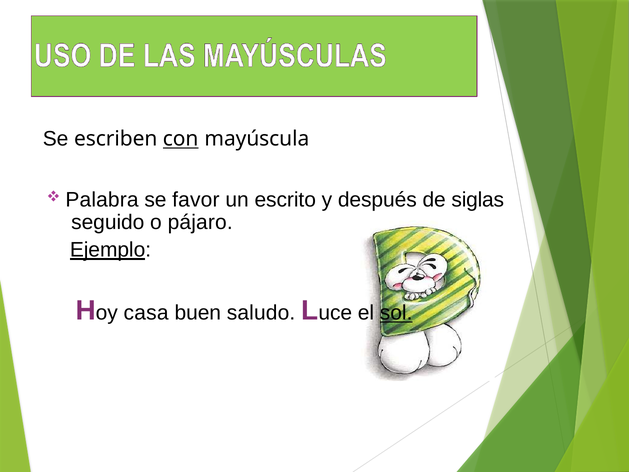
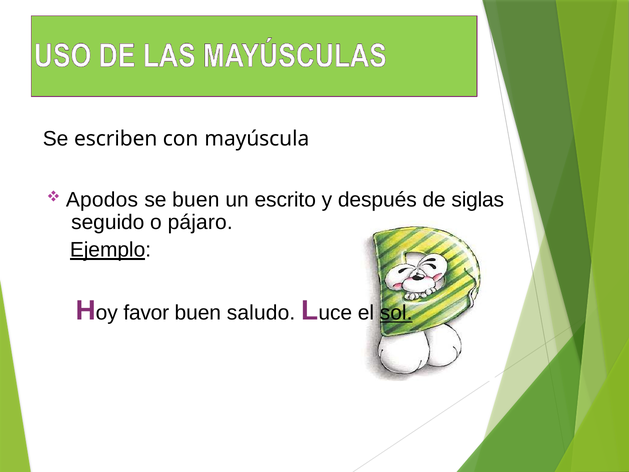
con underline: present -> none
Palabra: Palabra -> Apodos
se favor: favor -> buen
casa: casa -> favor
